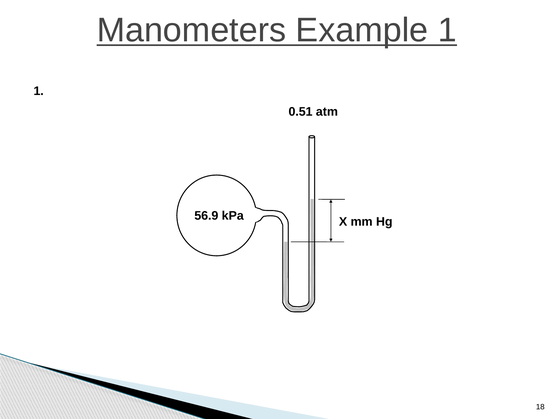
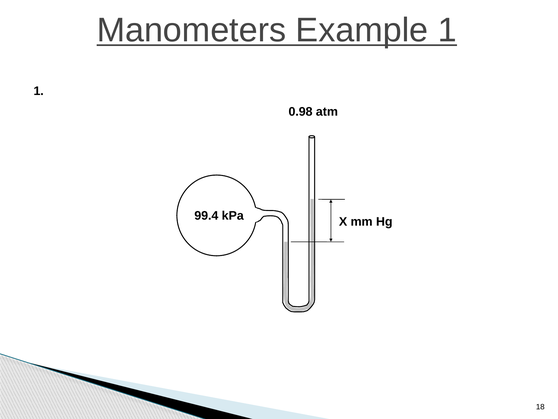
0.51: 0.51 -> 0.98
56.9: 56.9 -> 99.4
